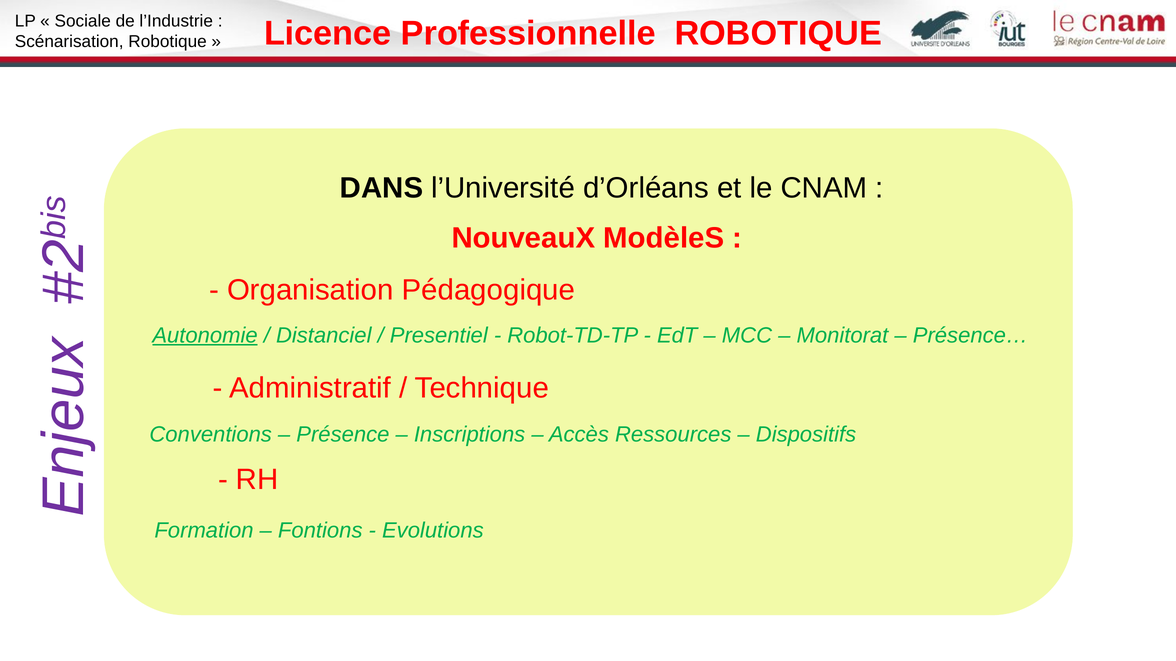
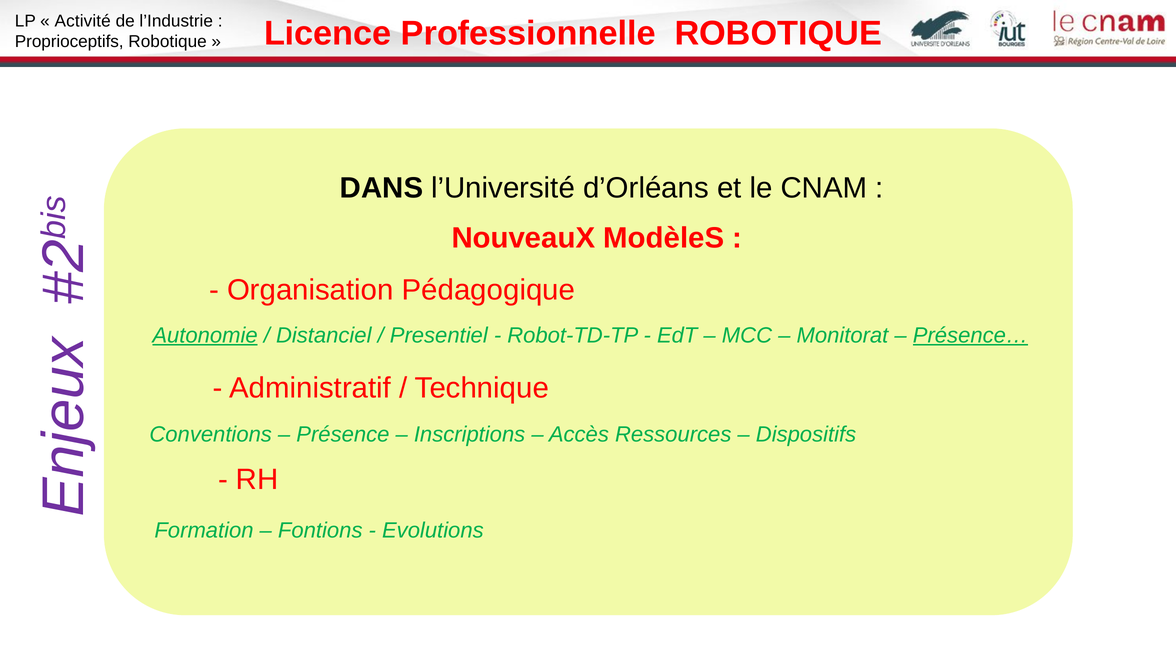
Sociale: Sociale -> Activité
Scénarisation: Scénarisation -> Proprioceptifs
Présence… underline: none -> present
